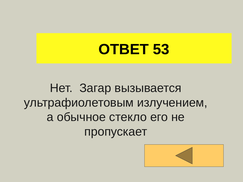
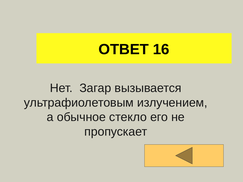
53: 53 -> 16
